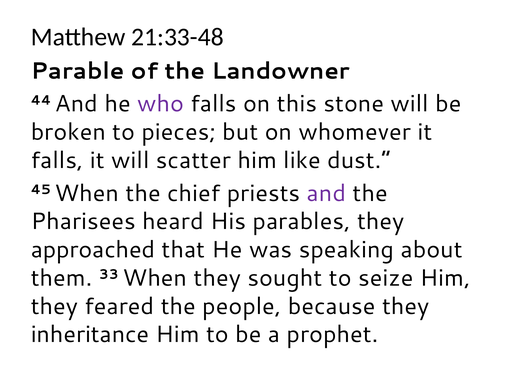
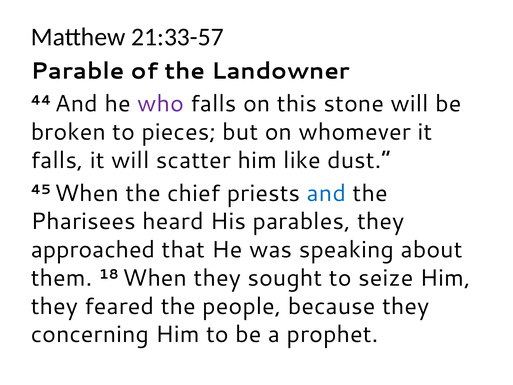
21:33-48: 21:33-48 -> 21:33-57
and at (326, 193) colour: purple -> blue
33: 33 -> 18
inheritance: inheritance -> concerning
